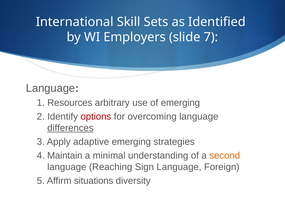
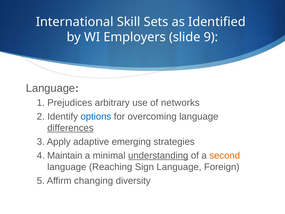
7: 7 -> 9
Resources: Resources -> Prejudices
of emerging: emerging -> networks
options colour: red -> blue
understanding underline: none -> present
situations: situations -> changing
